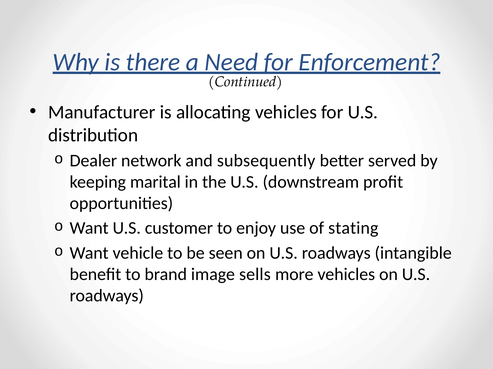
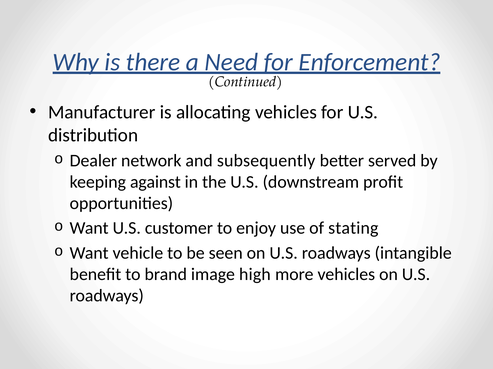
marital: marital -> against
sells: sells -> high
